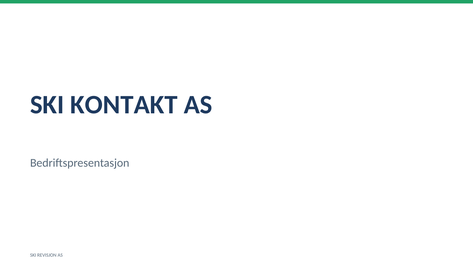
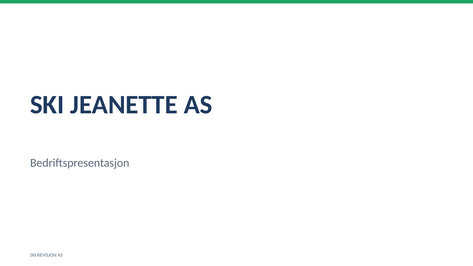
KONTAKT: KONTAKT -> JEANETTE
